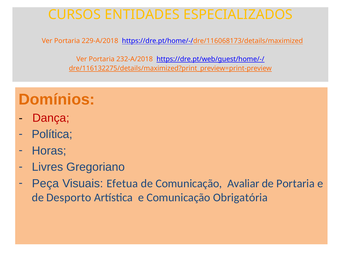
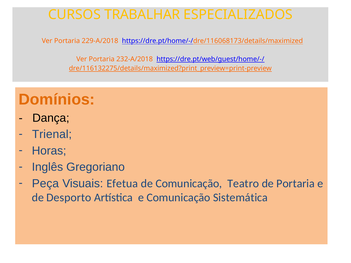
ENTIDADES: ENTIDADES -> TRABALHAR
Dança colour: red -> black
Política: Política -> Trienal
Livres: Livres -> Inglês
Avaliar: Avaliar -> Teatro
Obrigatória: Obrigatória -> Sistemática
